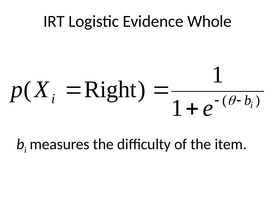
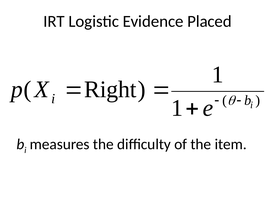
Whole: Whole -> Placed
